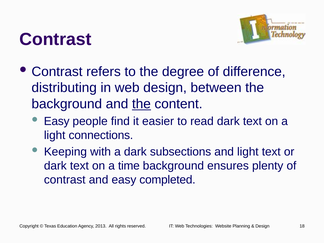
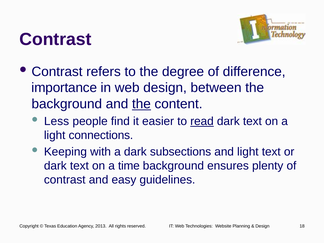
distributing: distributing -> importance
Easy at (57, 121): Easy -> Less
read underline: none -> present
completed: completed -> guidelines
